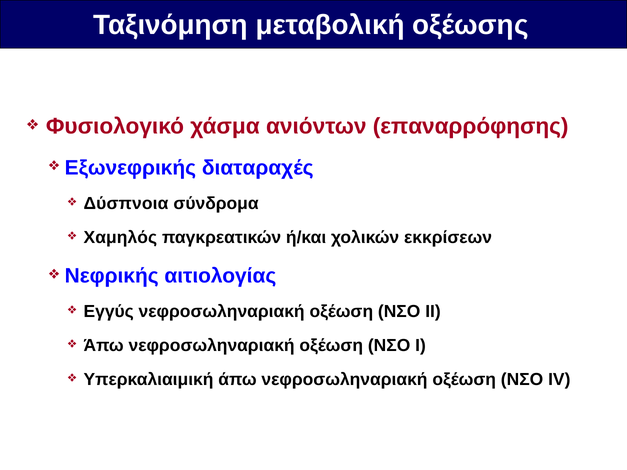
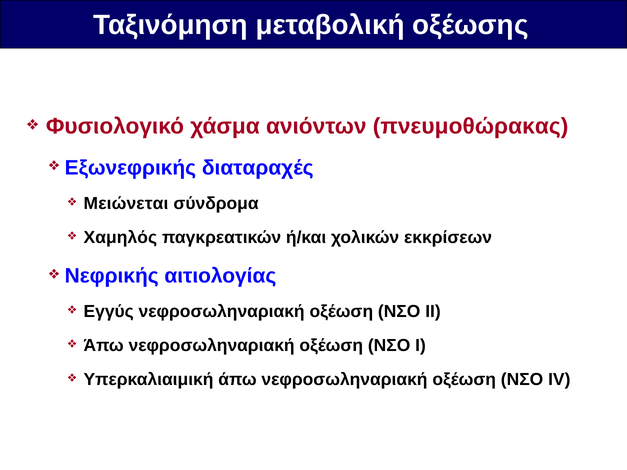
επαναρρόφησης: επαναρρόφησης -> πνευμοθώρακας
Δύσπνοια: Δύσπνοια -> Μειώνεται
